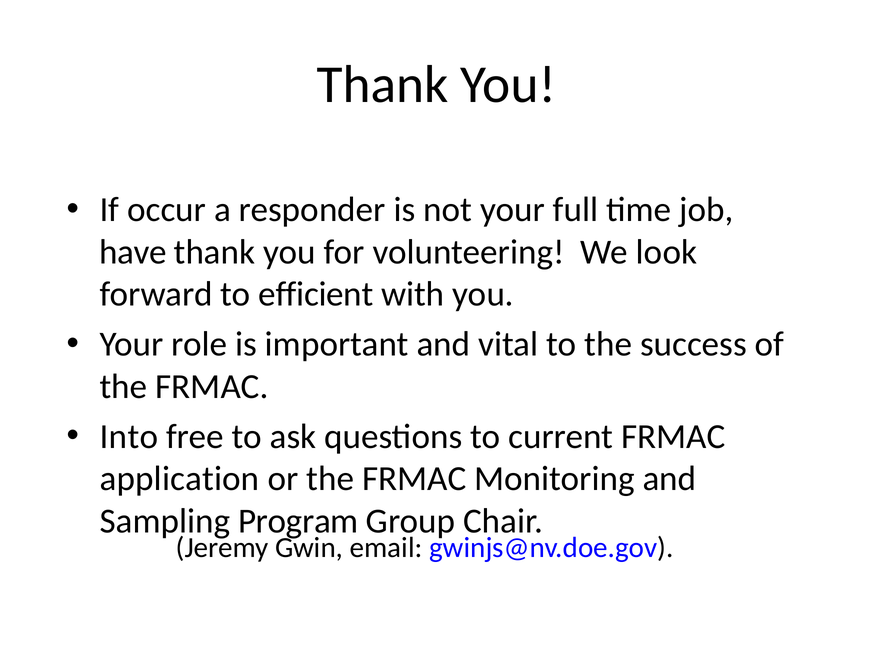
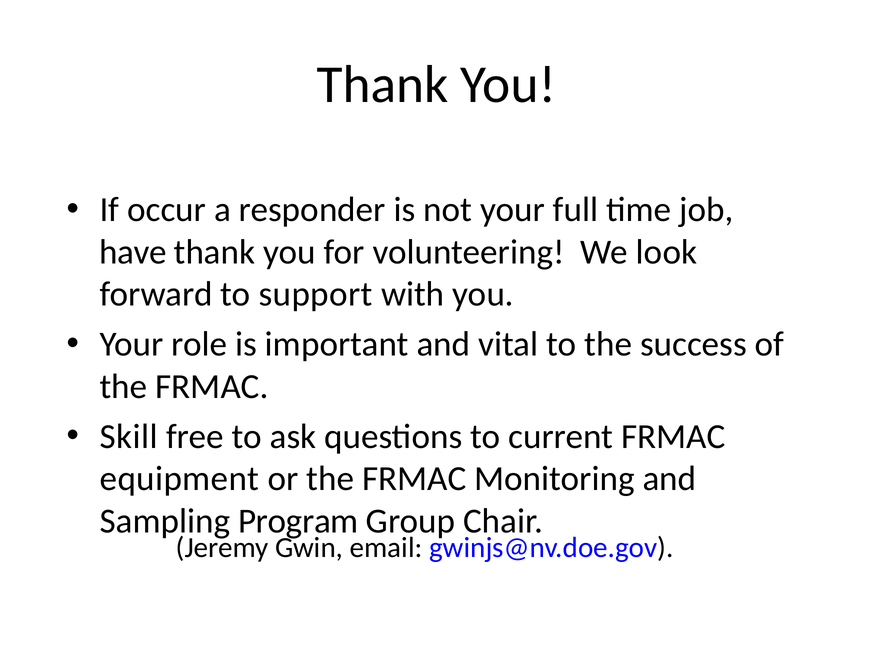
efficient: efficient -> support
Into: Into -> Skill
application: application -> equipment
